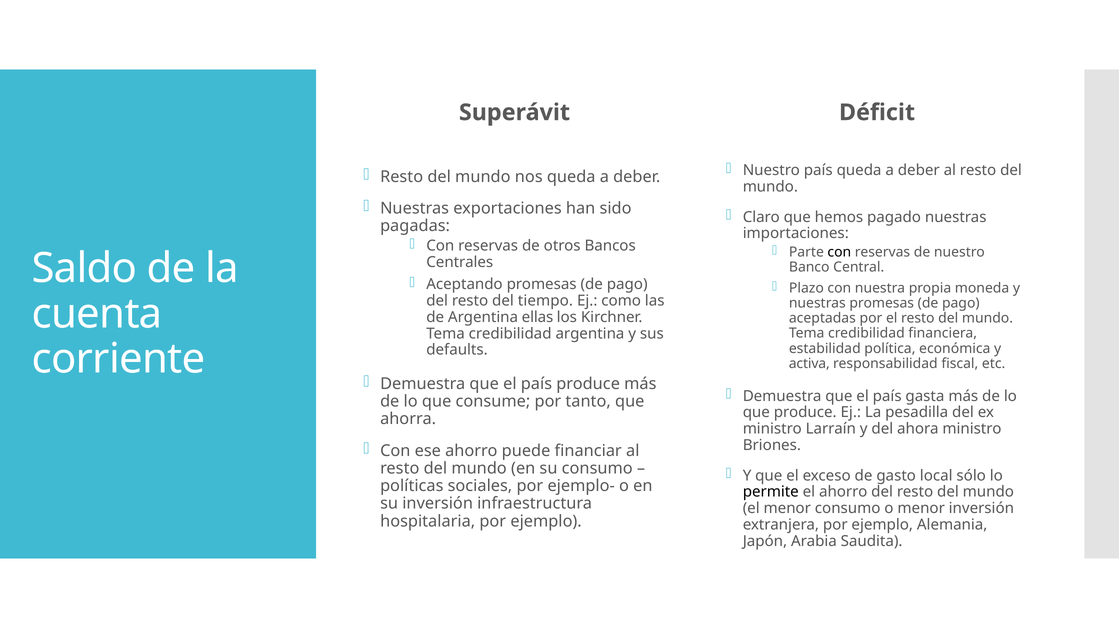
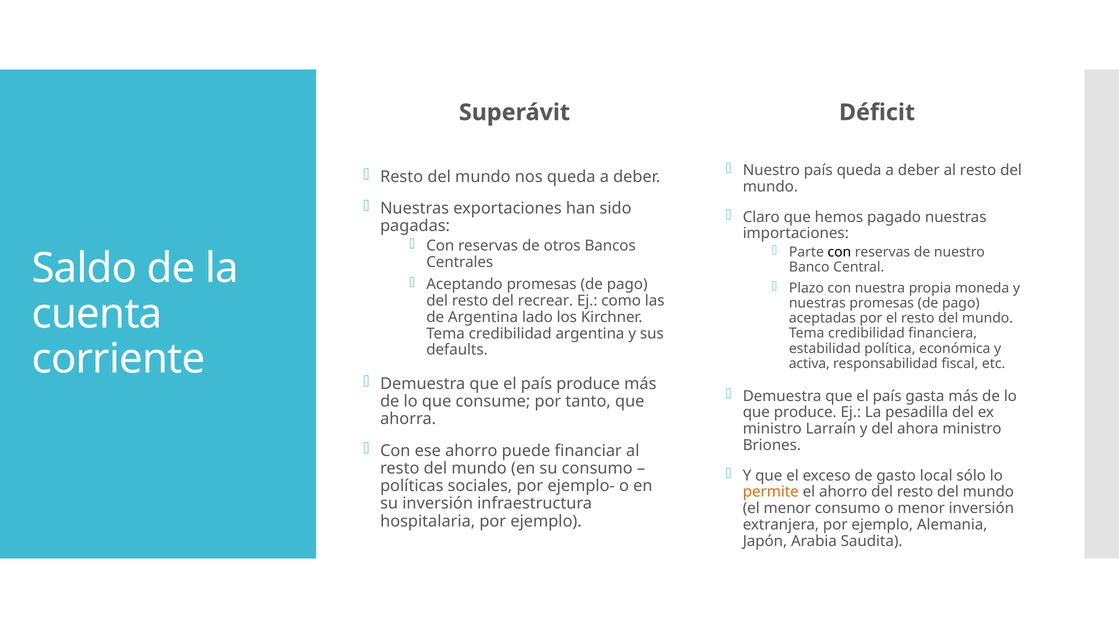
tiempo: tiempo -> recrear
ellas: ellas -> lado
permite colour: black -> orange
